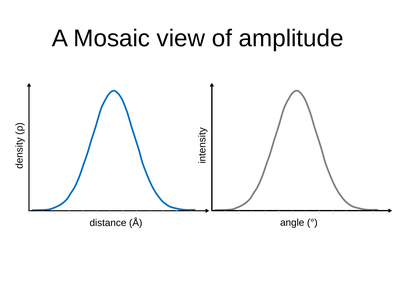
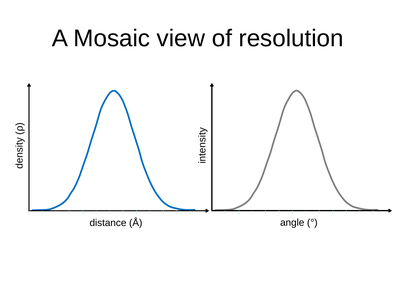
amplitude: amplitude -> resolution
